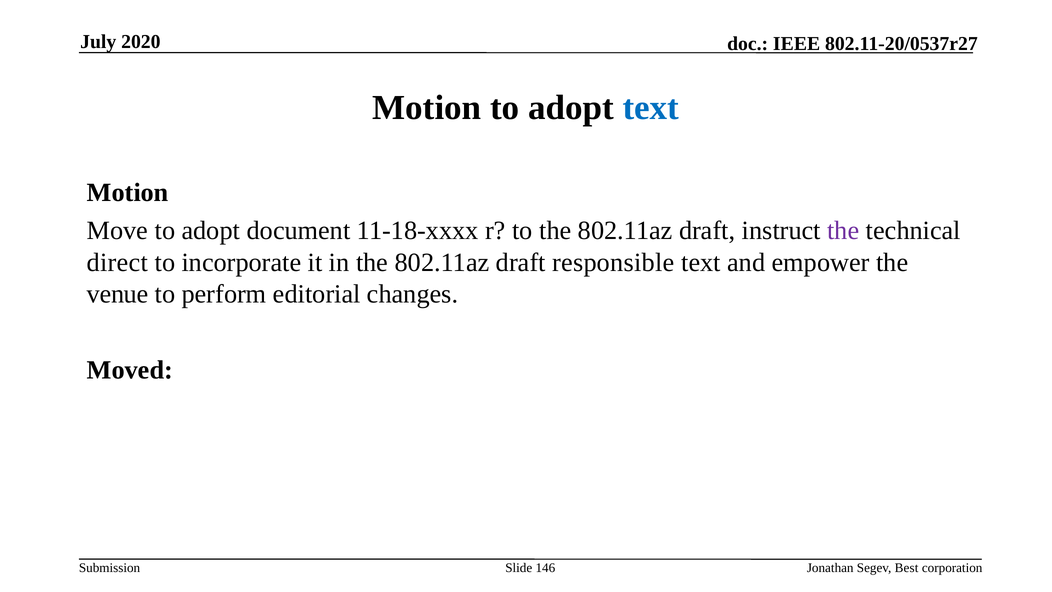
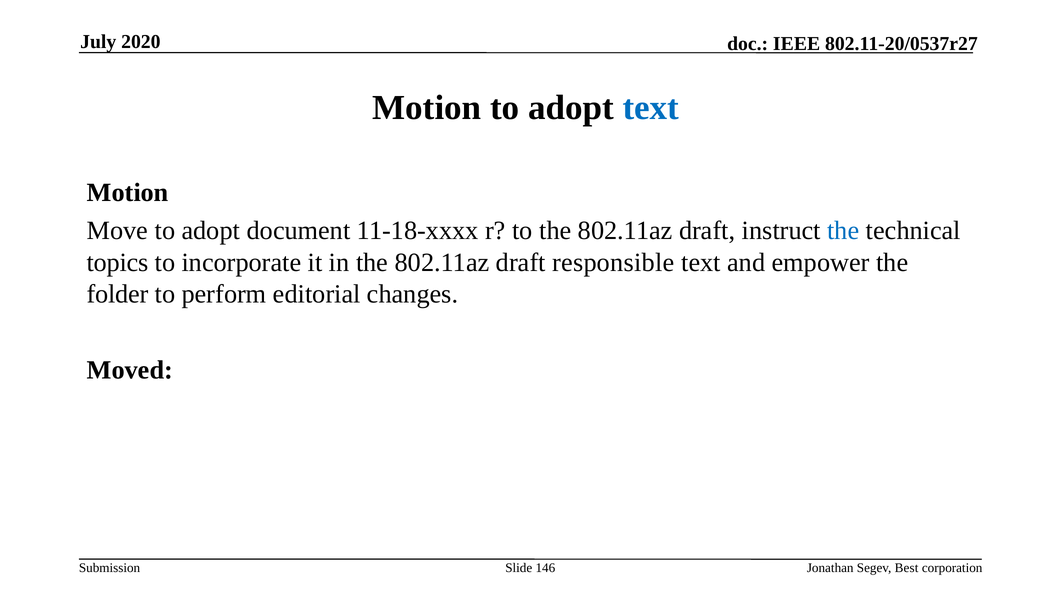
the at (843, 231) colour: purple -> blue
direct: direct -> topics
venue: venue -> folder
